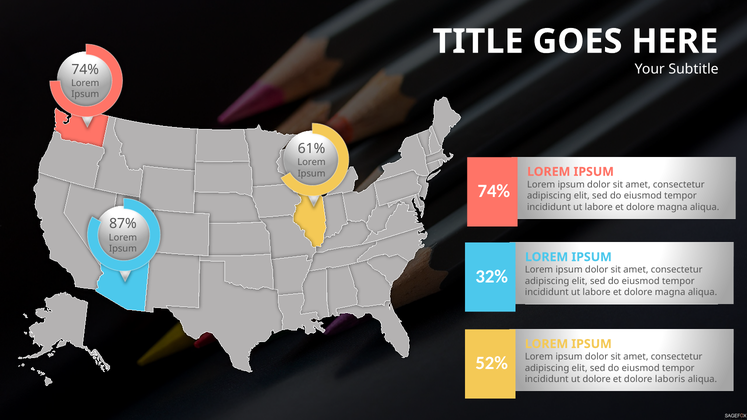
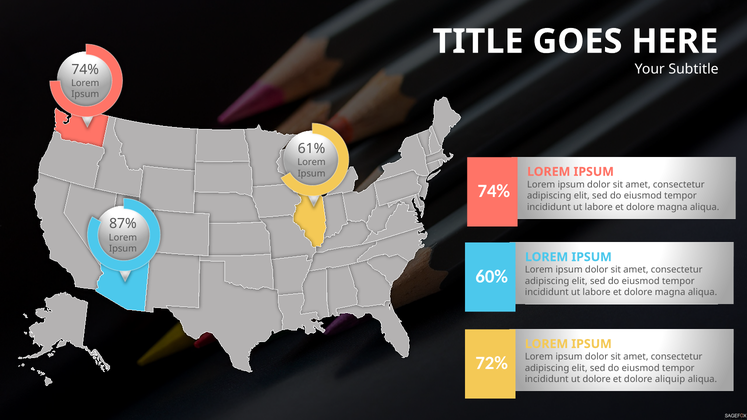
32%: 32% -> 60%
52%: 52% -> 72%
laboris: laboris -> aliquip
